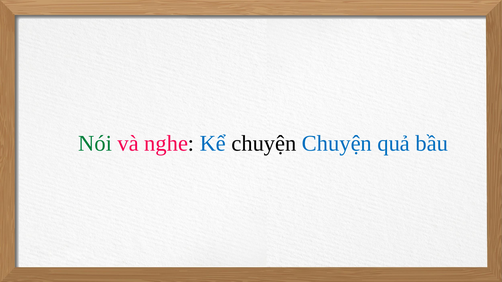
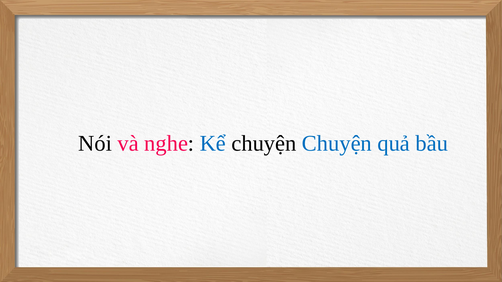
Nói colour: green -> black
